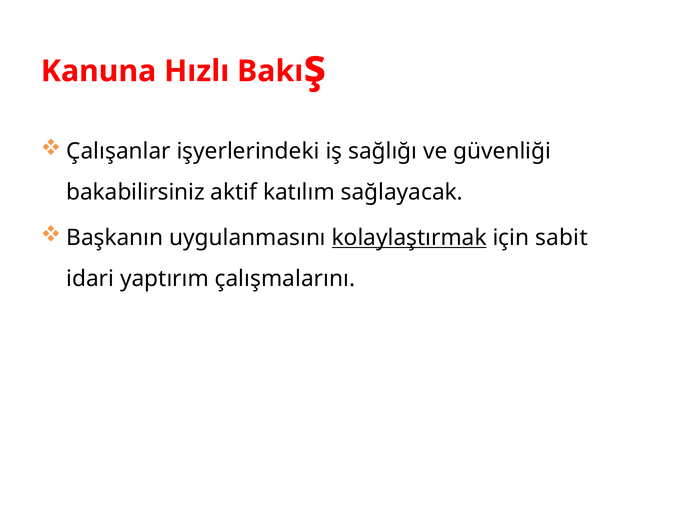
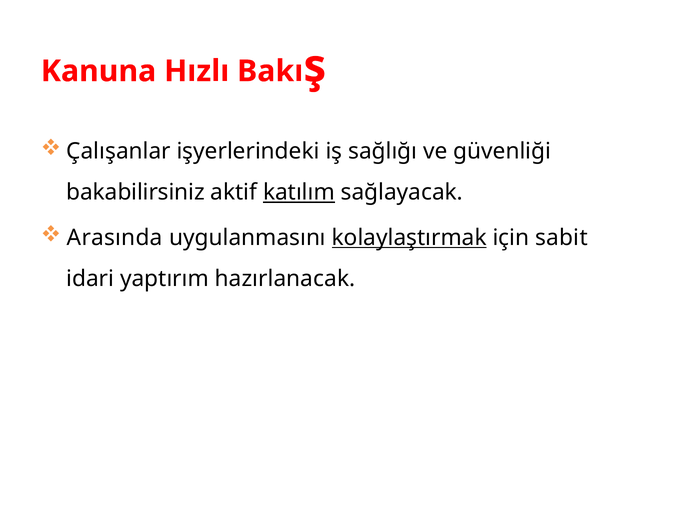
katılım underline: none -> present
Başkanın: Başkanın -> Arasında
çalışmalarını: çalışmalarını -> hazırlanacak
